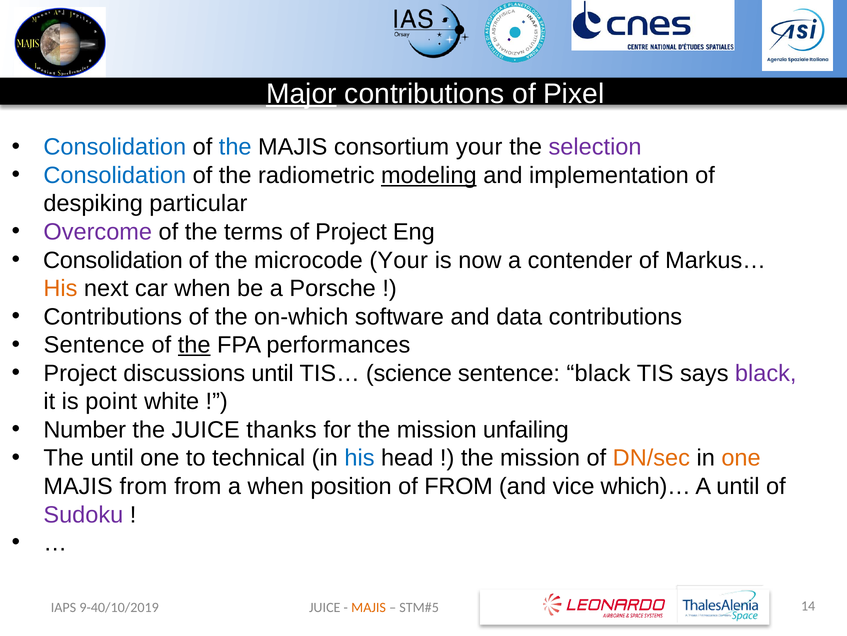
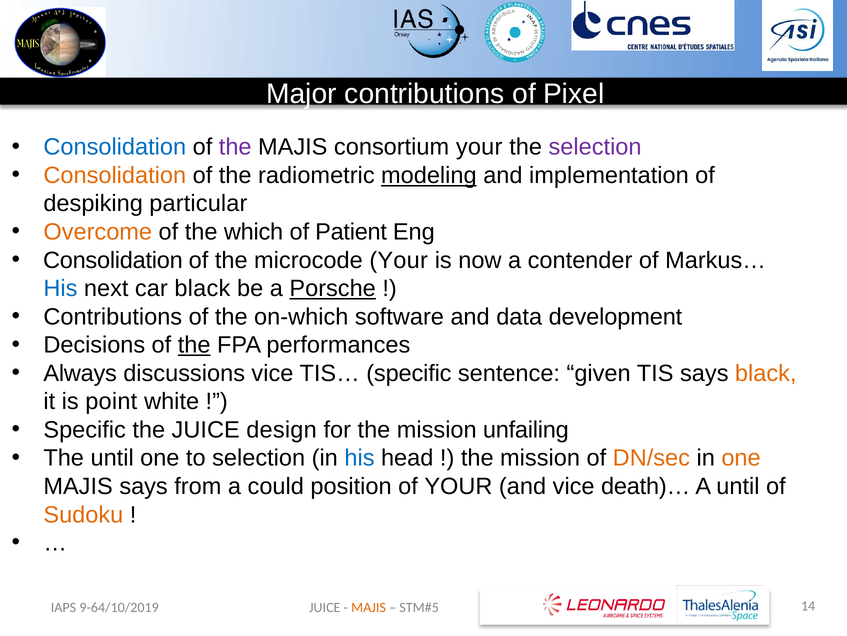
Major underline: present -> none
the at (235, 147) colour: blue -> purple
Consolidation at (115, 175) colour: blue -> orange
Overcome colour: purple -> orange
terms: terms -> which
of Project: Project -> Patient
His at (60, 288) colour: orange -> blue
car when: when -> black
Porsche underline: none -> present
data contributions: contributions -> development
Sentence at (94, 345): Sentence -> Decisions
Project at (80, 373): Project -> Always
discussions until: until -> vice
TIS… science: science -> specific
sentence black: black -> given
black at (766, 373) colour: purple -> orange
Number at (85, 429): Number -> Specific
thanks: thanks -> design
to technical: technical -> selection
MAJIS from: from -> says
a when: when -> could
of FROM: FROM -> YOUR
which)…: which)… -> death)…
Sudoku colour: purple -> orange
9-40/10/2019: 9-40/10/2019 -> 9-64/10/2019
